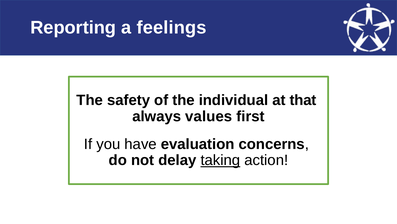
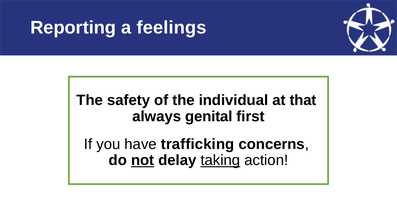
values: values -> genital
evaluation: evaluation -> trafficking
not underline: none -> present
